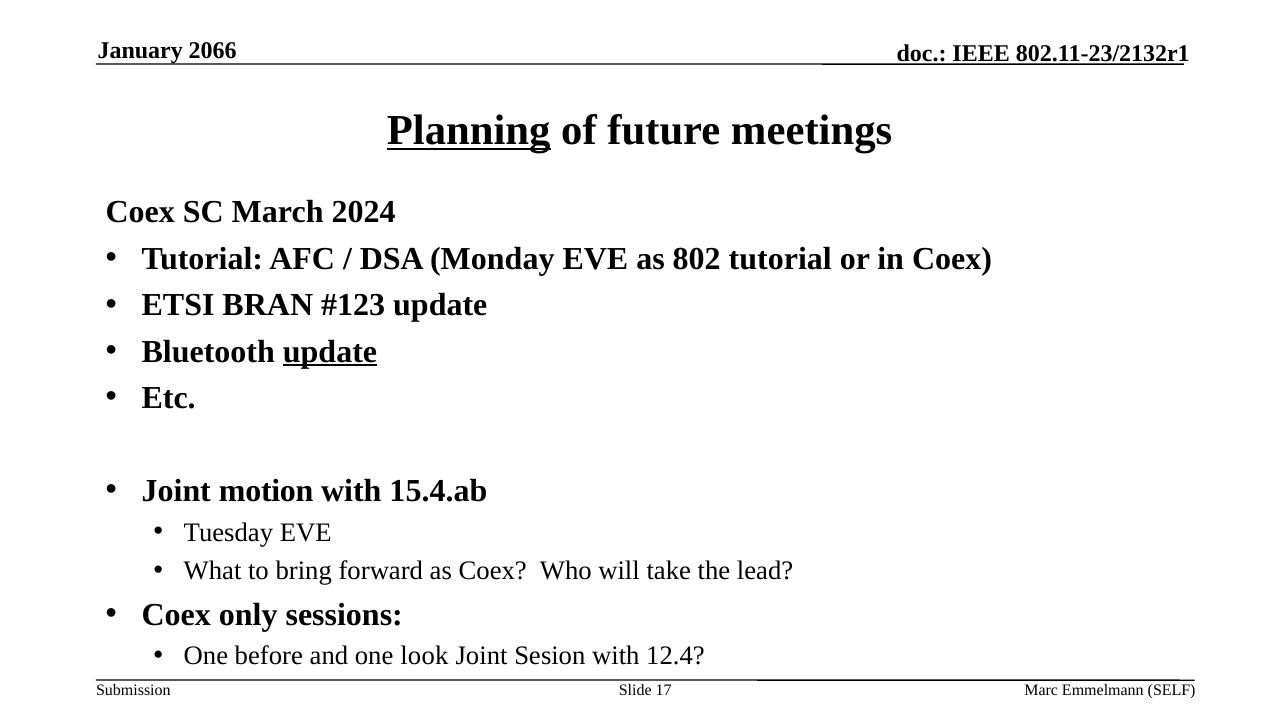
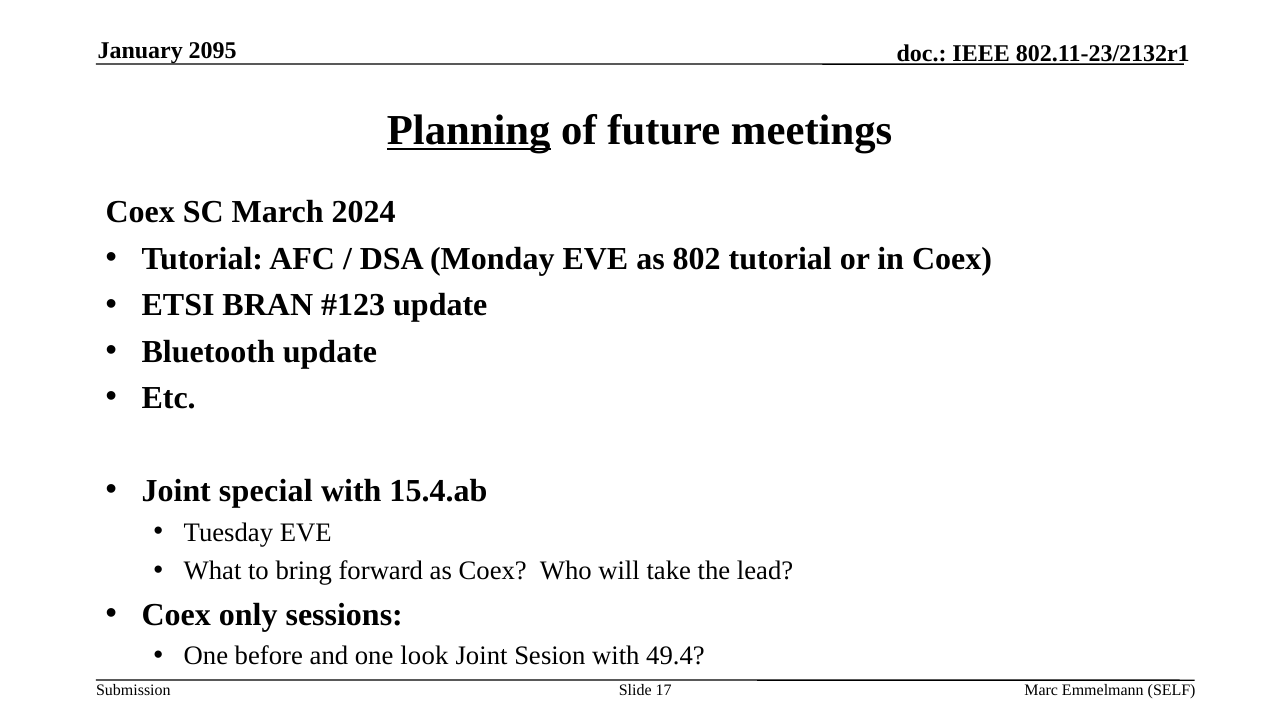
2066: 2066 -> 2095
update at (330, 352) underline: present -> none
motion: motion -> special
12.4: 12.4 -> 49.4
